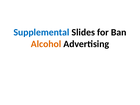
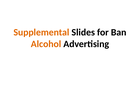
Supplemental colour: blue -> orange
